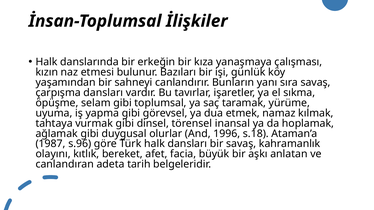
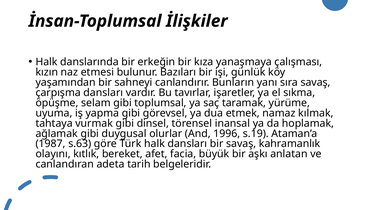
s.18: s.18 -> s.19
s.96: s.96 -> s.63
